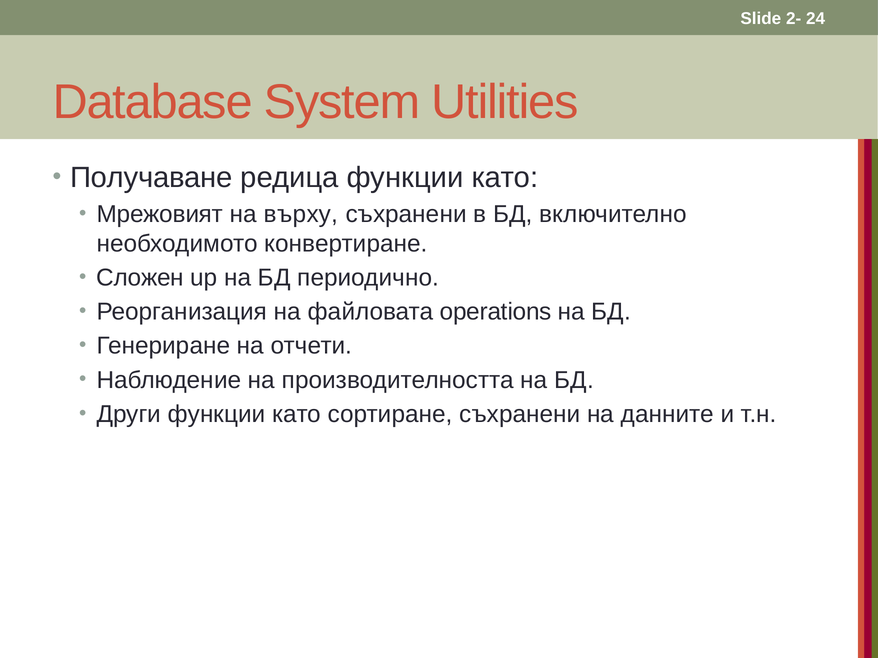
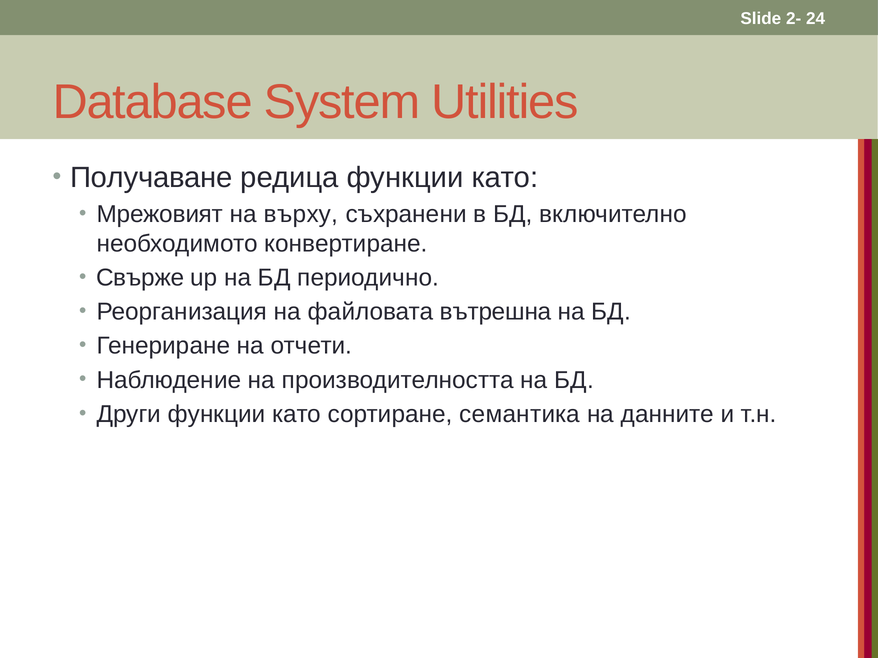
Сложен: Сложен -> Свърже
operations: operations -> вътрешна
сортиране съхранени: съхранени -> семантика
